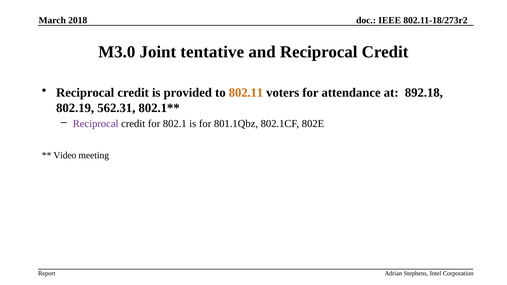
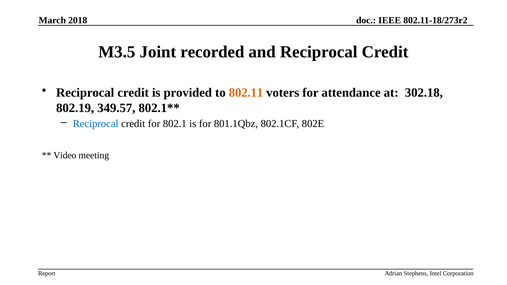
M3.0: M3.0 -> M3.5
tentative: tentative -> recorded
892.18: 892.18 -> 302.18
562.31: 562.31 -> 349.57
Reciprocal at (96, 124) colour: purple -> blue
